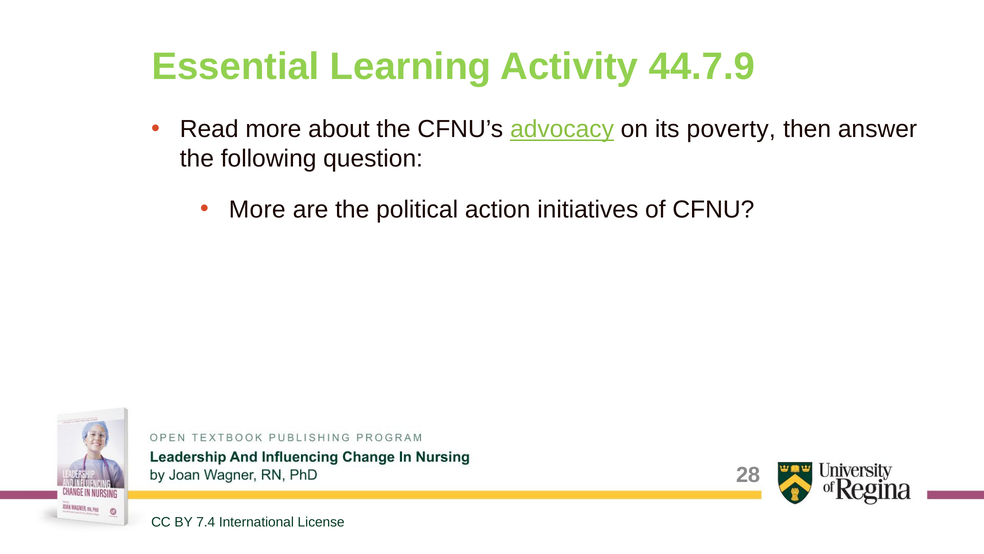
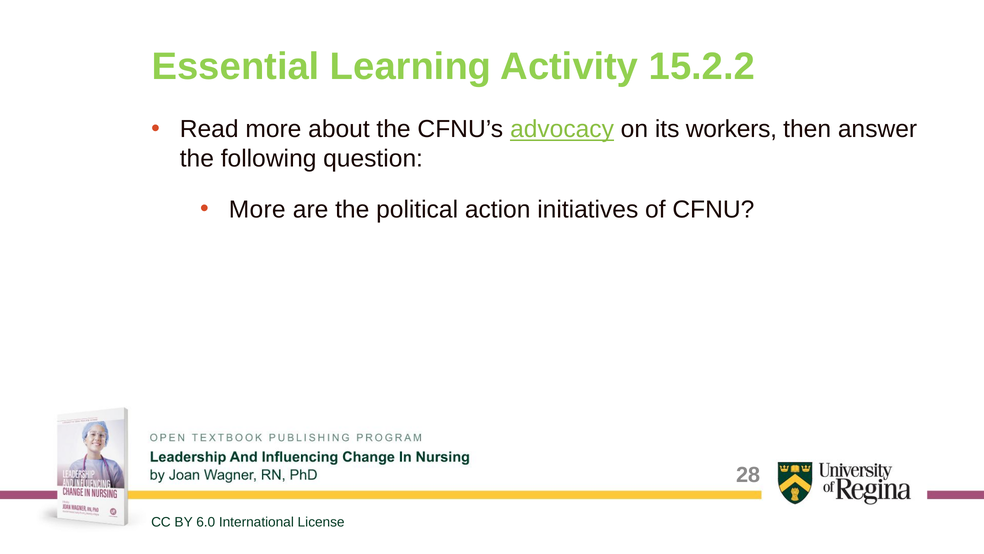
44.7.9: 44.7.9 -> 15.2.2
poverty: poverty -> workers
7.4: 7.4 -> 6.0
